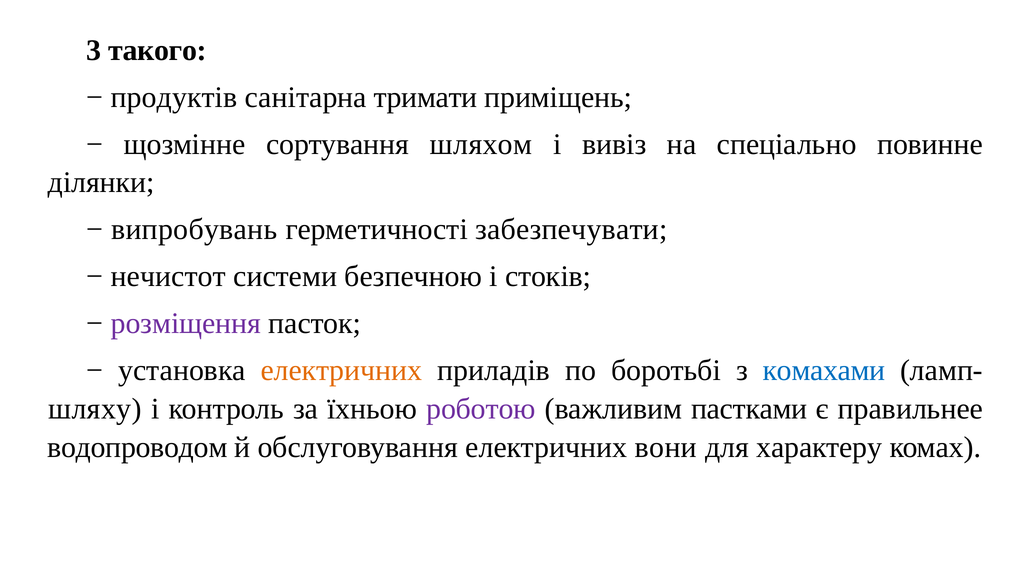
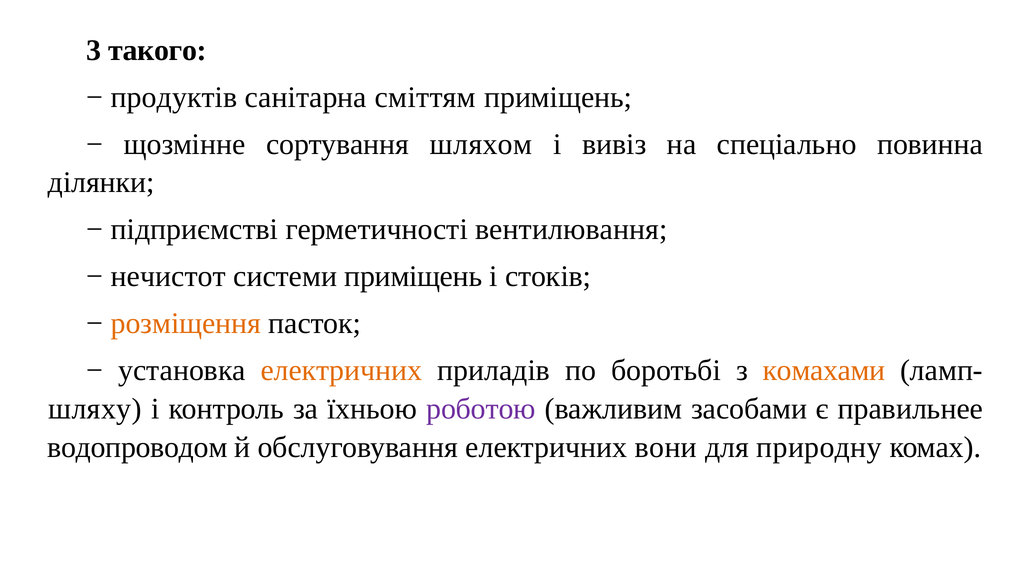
тримати: тримати -> сміттям
повинне: повинне -> повинна
випробувань: випробувань -> підприємстві
забезпечувати: забезпечувати -> вентилювання
системи безпечною: безпечною -> приміщень
розміщення colour: purple -> orange
комахами colour: blue -> orange
пастками: пастками -> засобами
характеру: характеру -> природну
